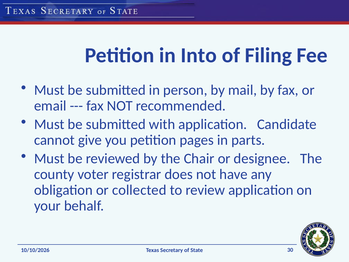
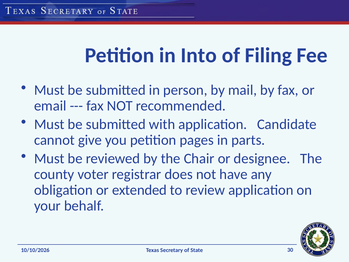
collected: collected -> extended
